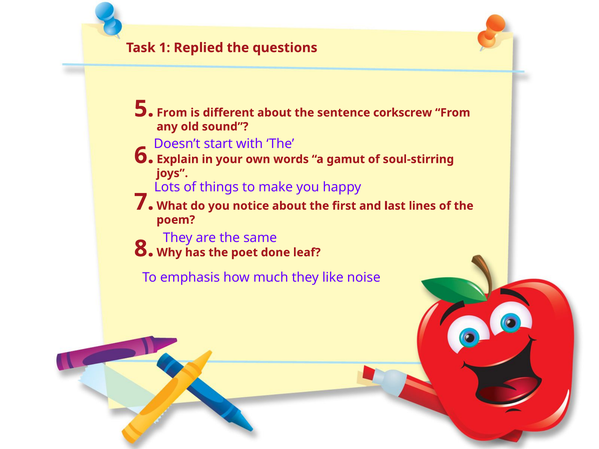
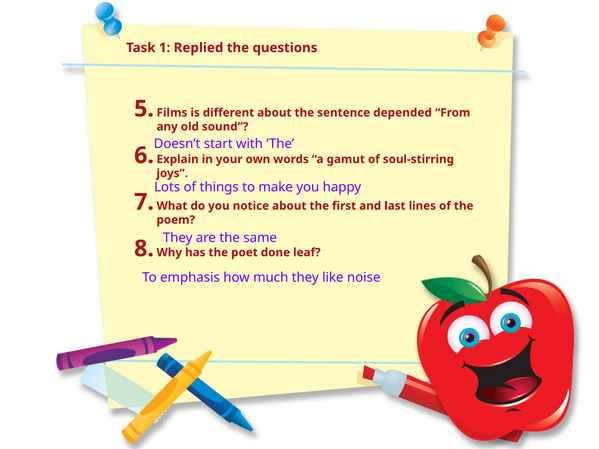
From at (172, 113): From -> Films
corkscrew: corkscrew -> depended
